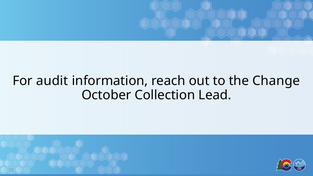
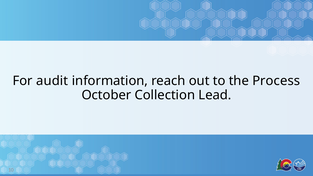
Change: Change -> Process
